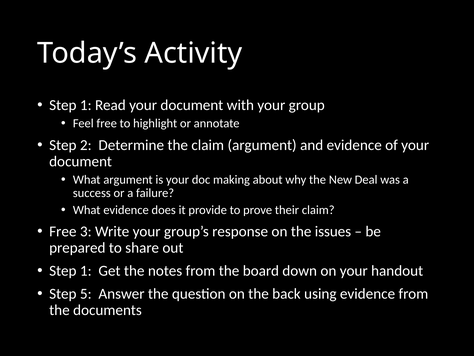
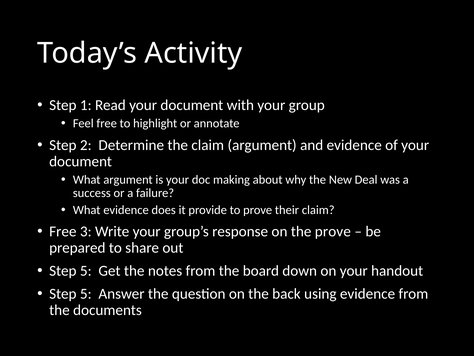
the issues: issues -> prove
1 at (86, 270): 1 -> 5
